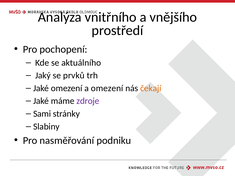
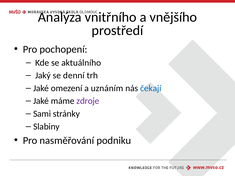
prvků: prvků -> denní
a omezení: omezení -> uznáním
čekají colour: orange -> blue
